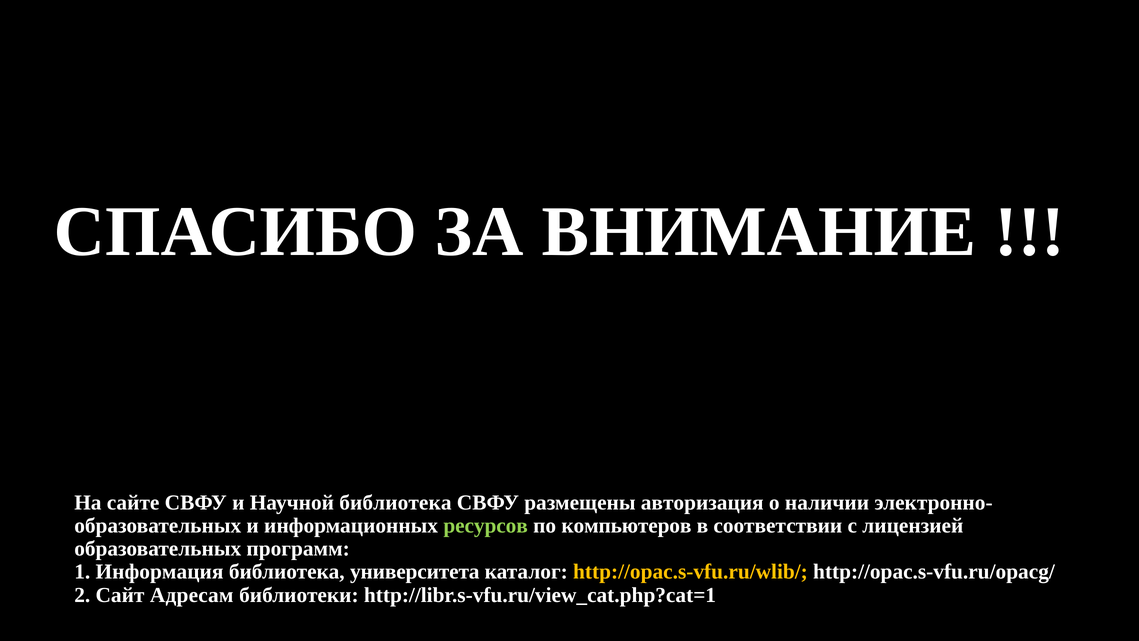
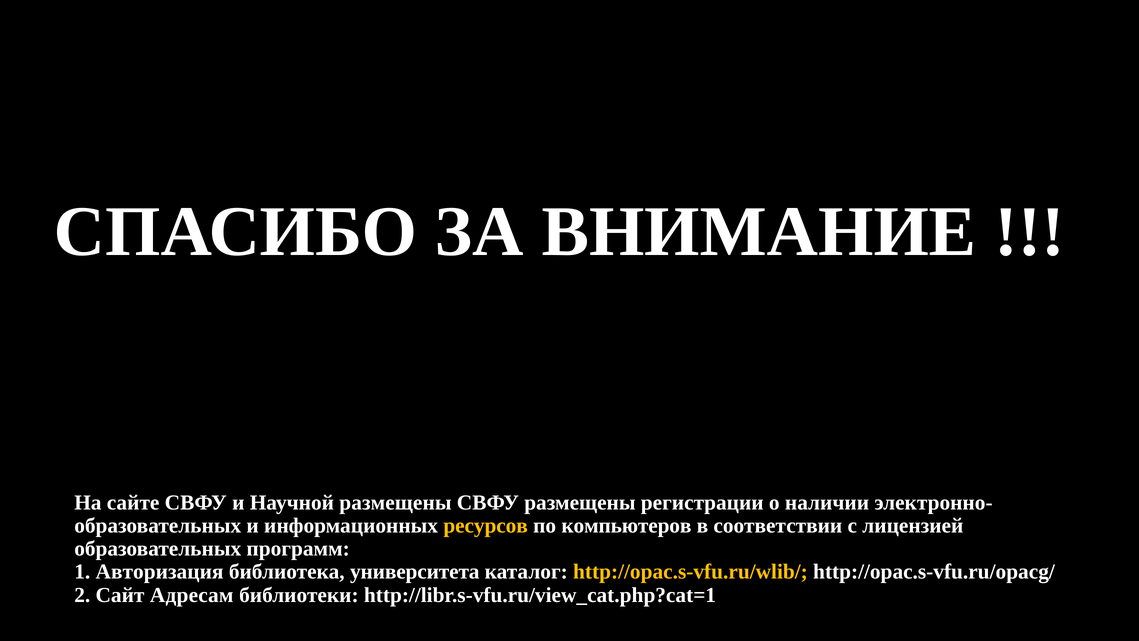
Научной библиотека: библиотека -> размещены
авторизация: авторизация -> регистрации
ресурсов colour: light green -> yellow
Информация: Информация -> Авторизация
